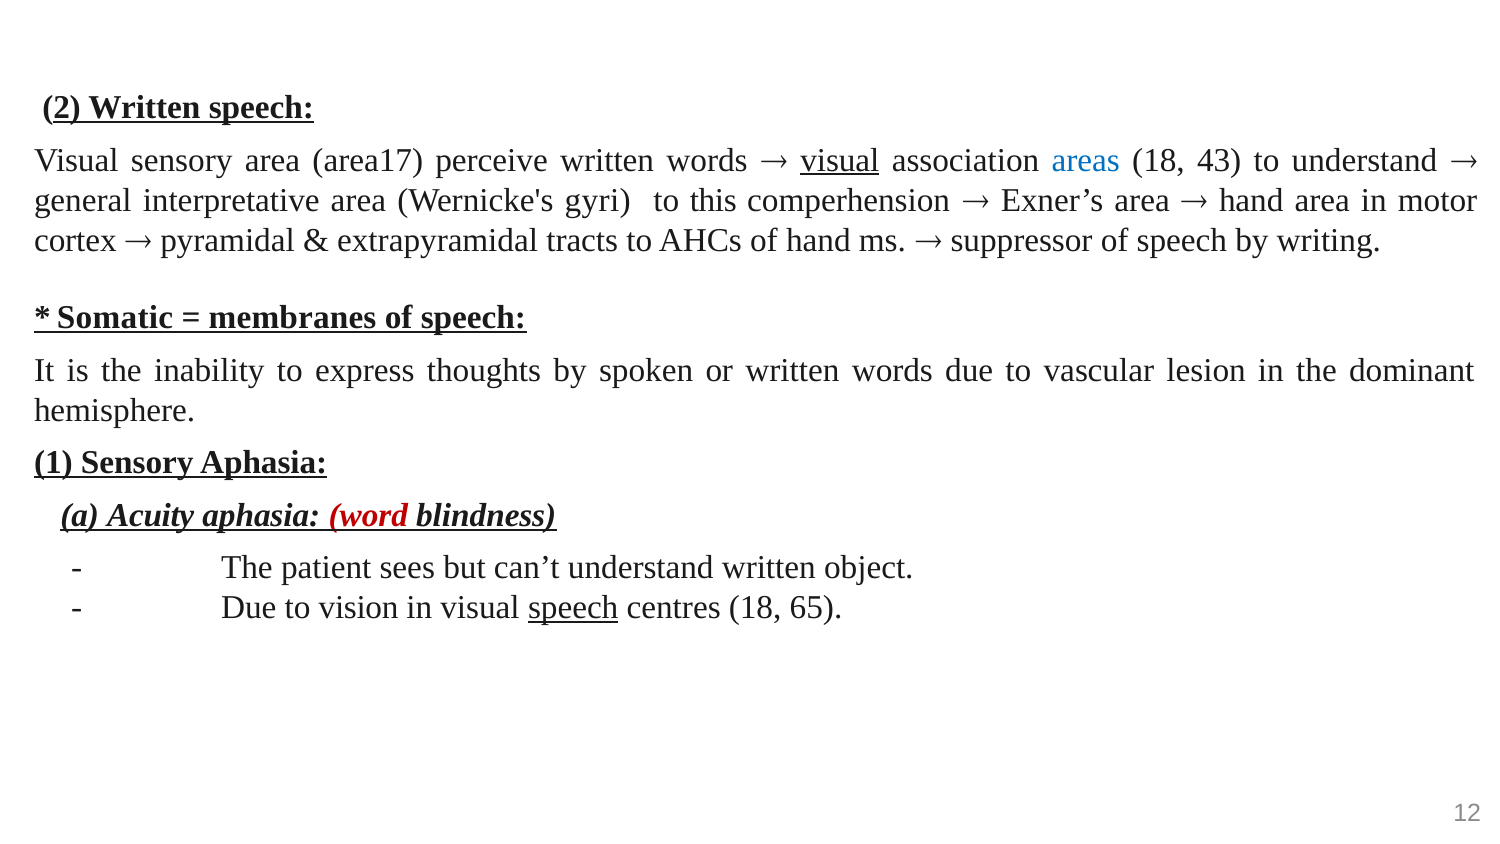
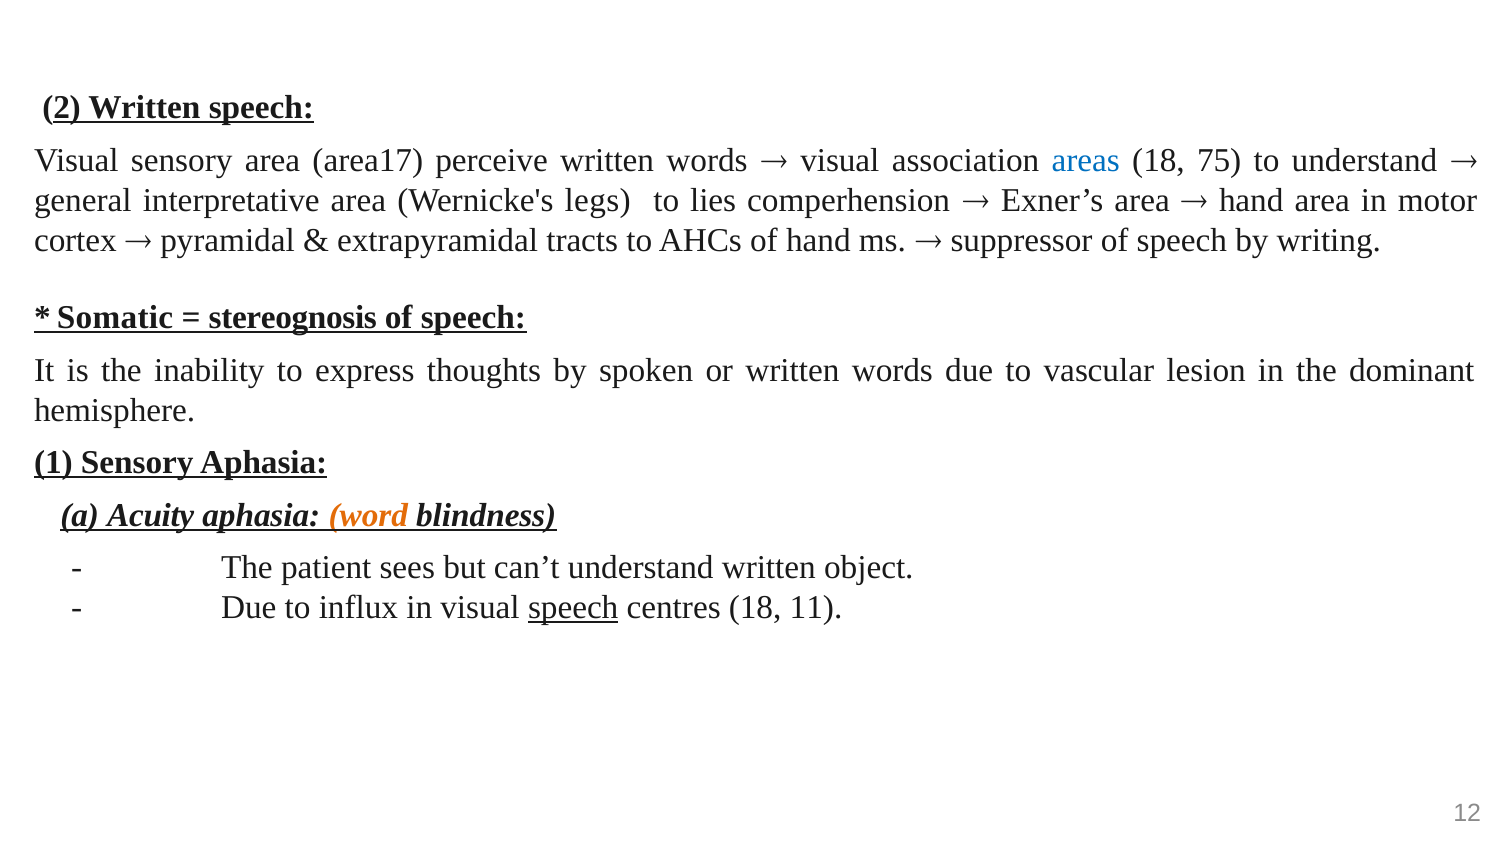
visual at (840, 160) underline: present -> none
43: 43 -> 75
gyri: gyri -> legs
this: this -> lies
membranes: membranes -> stereognosis
word colour: red -> orange
vision: vision -> influx
65: 65 -> 11
